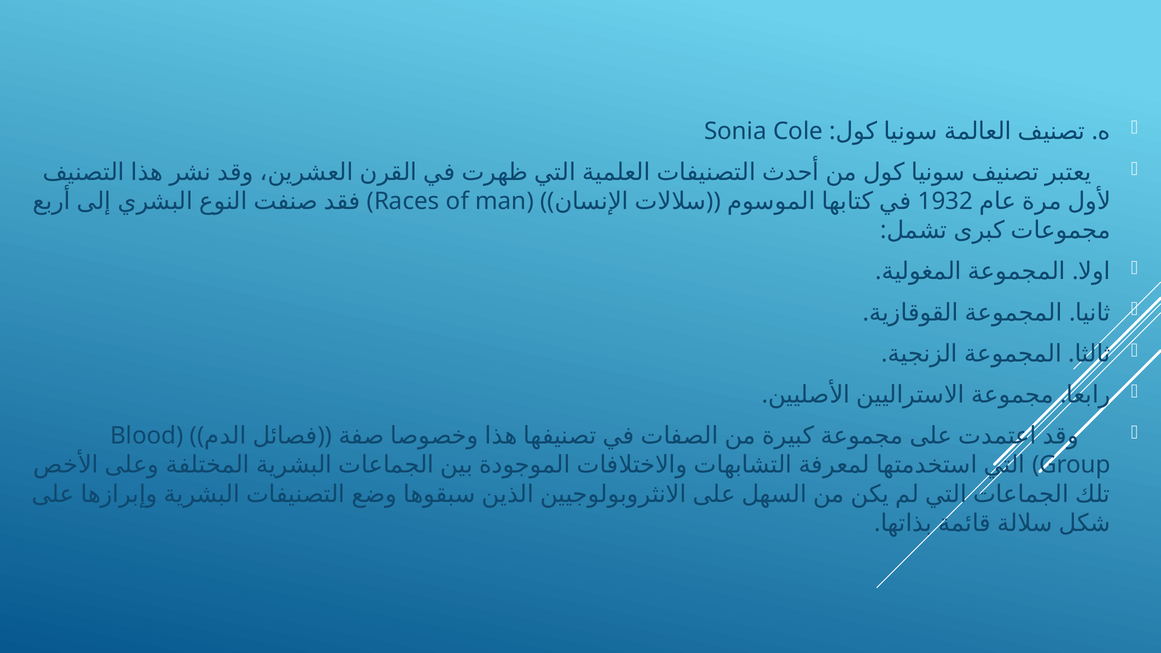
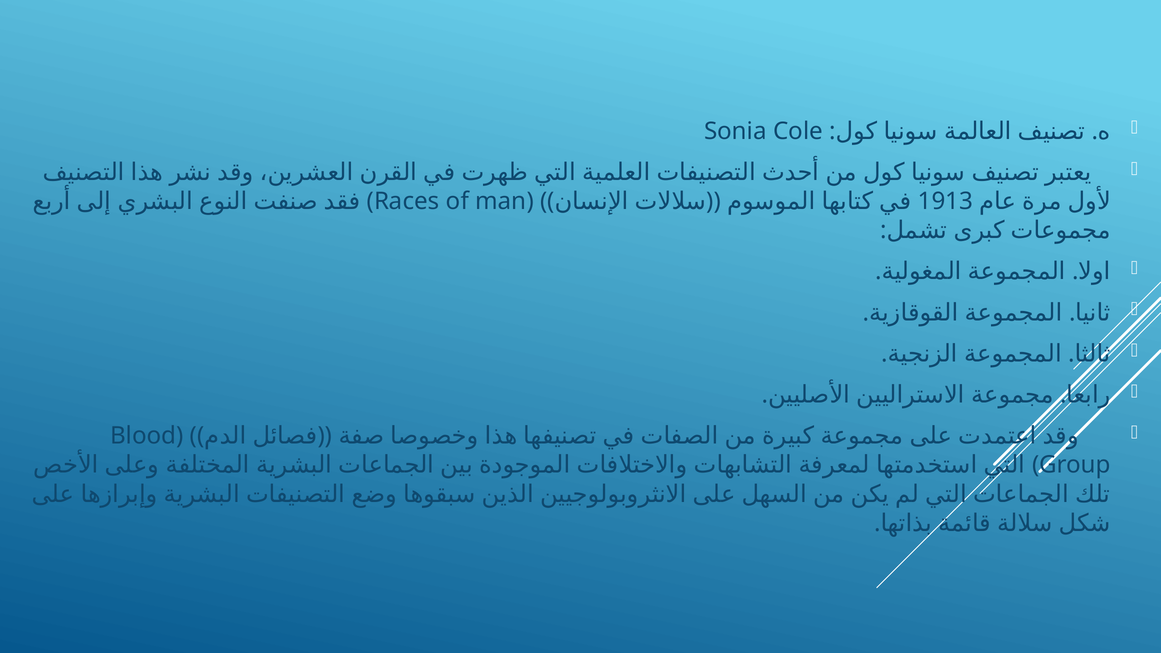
1932: 1932 -> 1913
